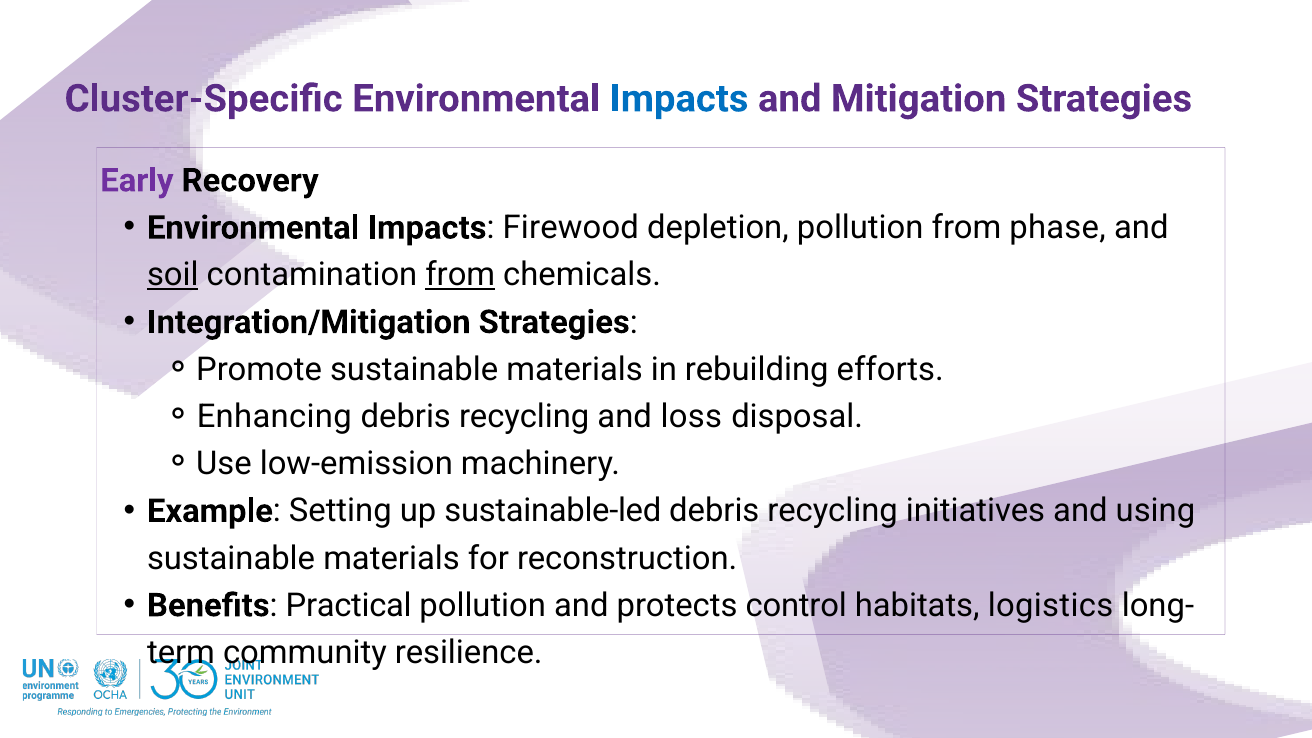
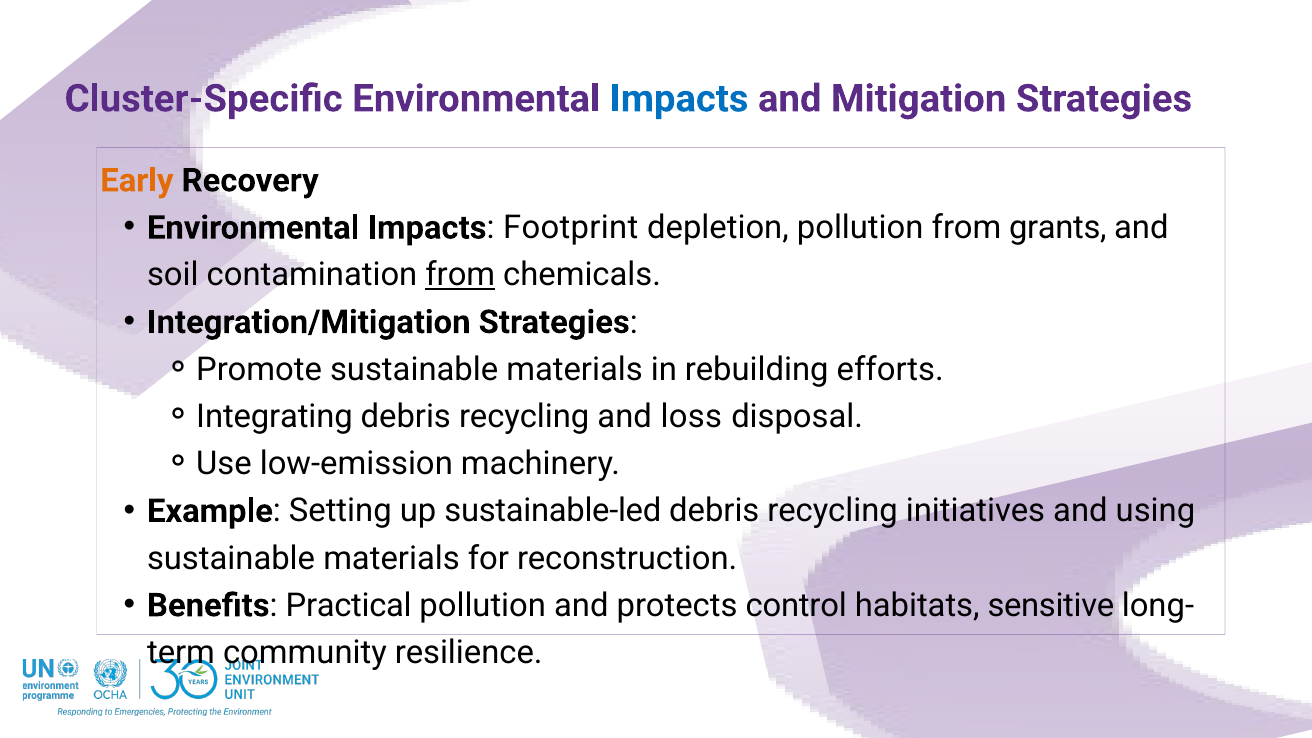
Early colour: purple -> orange
Firewood: Firewood -> Footprint
phase: phase -> grants
soil underline: present -> none
Enhancing: Enhancing -> Integrating
logistics: logistics -> sensitive
